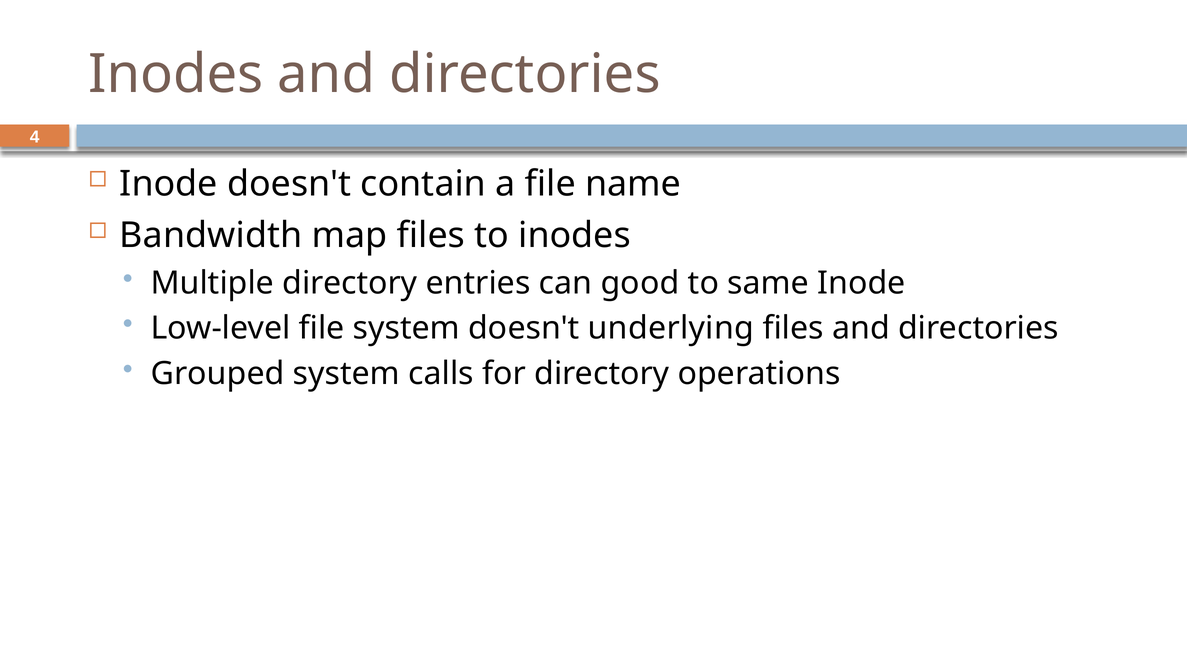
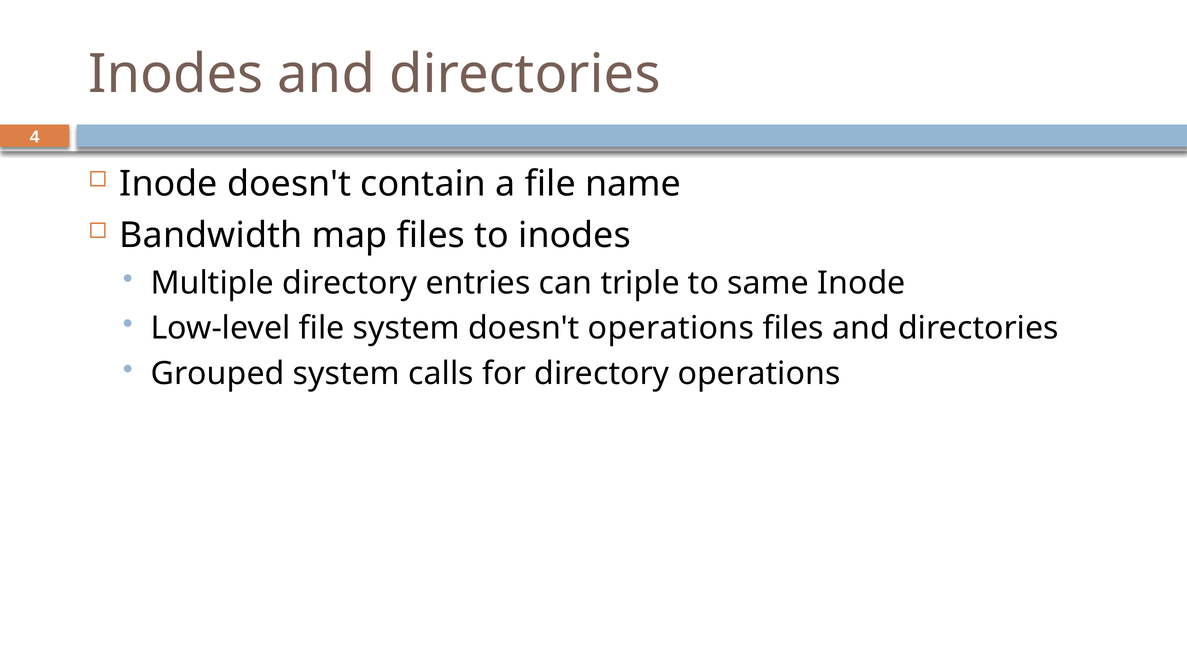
good: good -> triple
doesn't underlying: underlying -> operations
